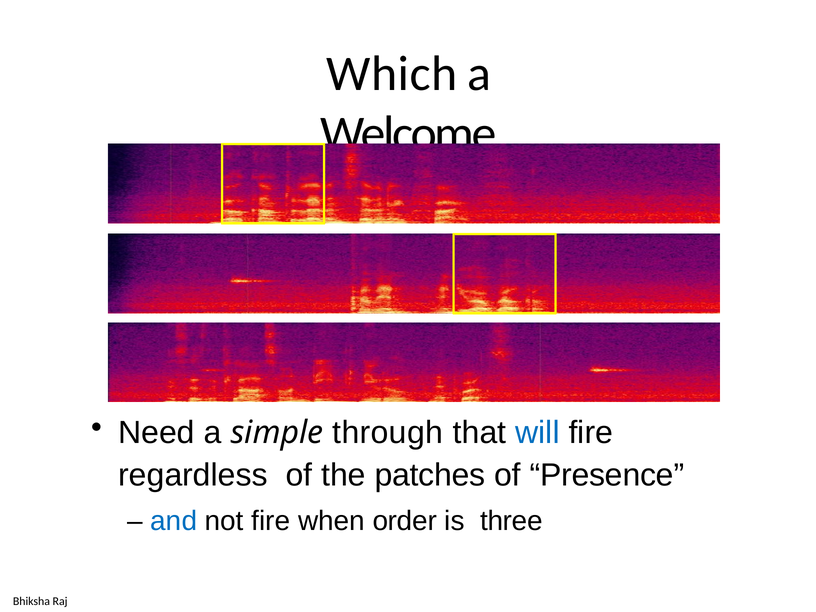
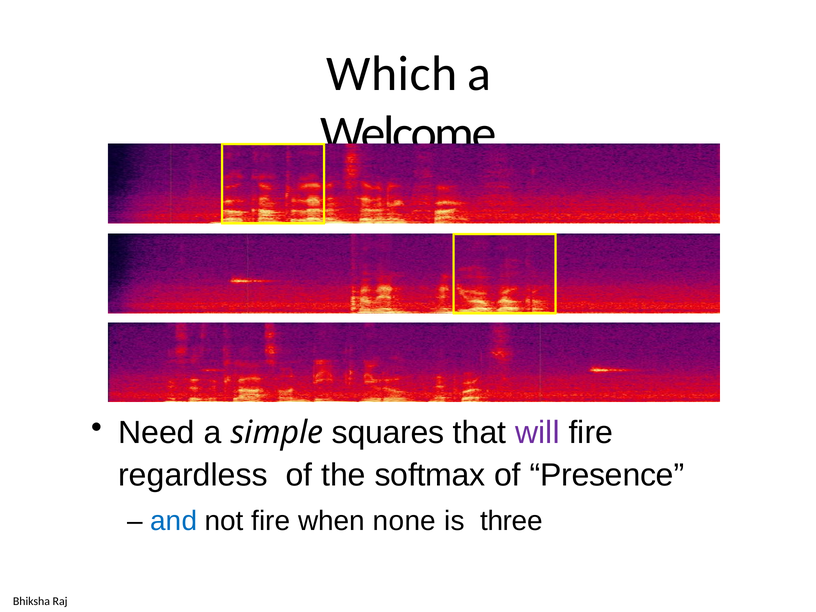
through: through -> squares
will colour: blue -> purple
patches: patches -> softmax
order: order -> none
